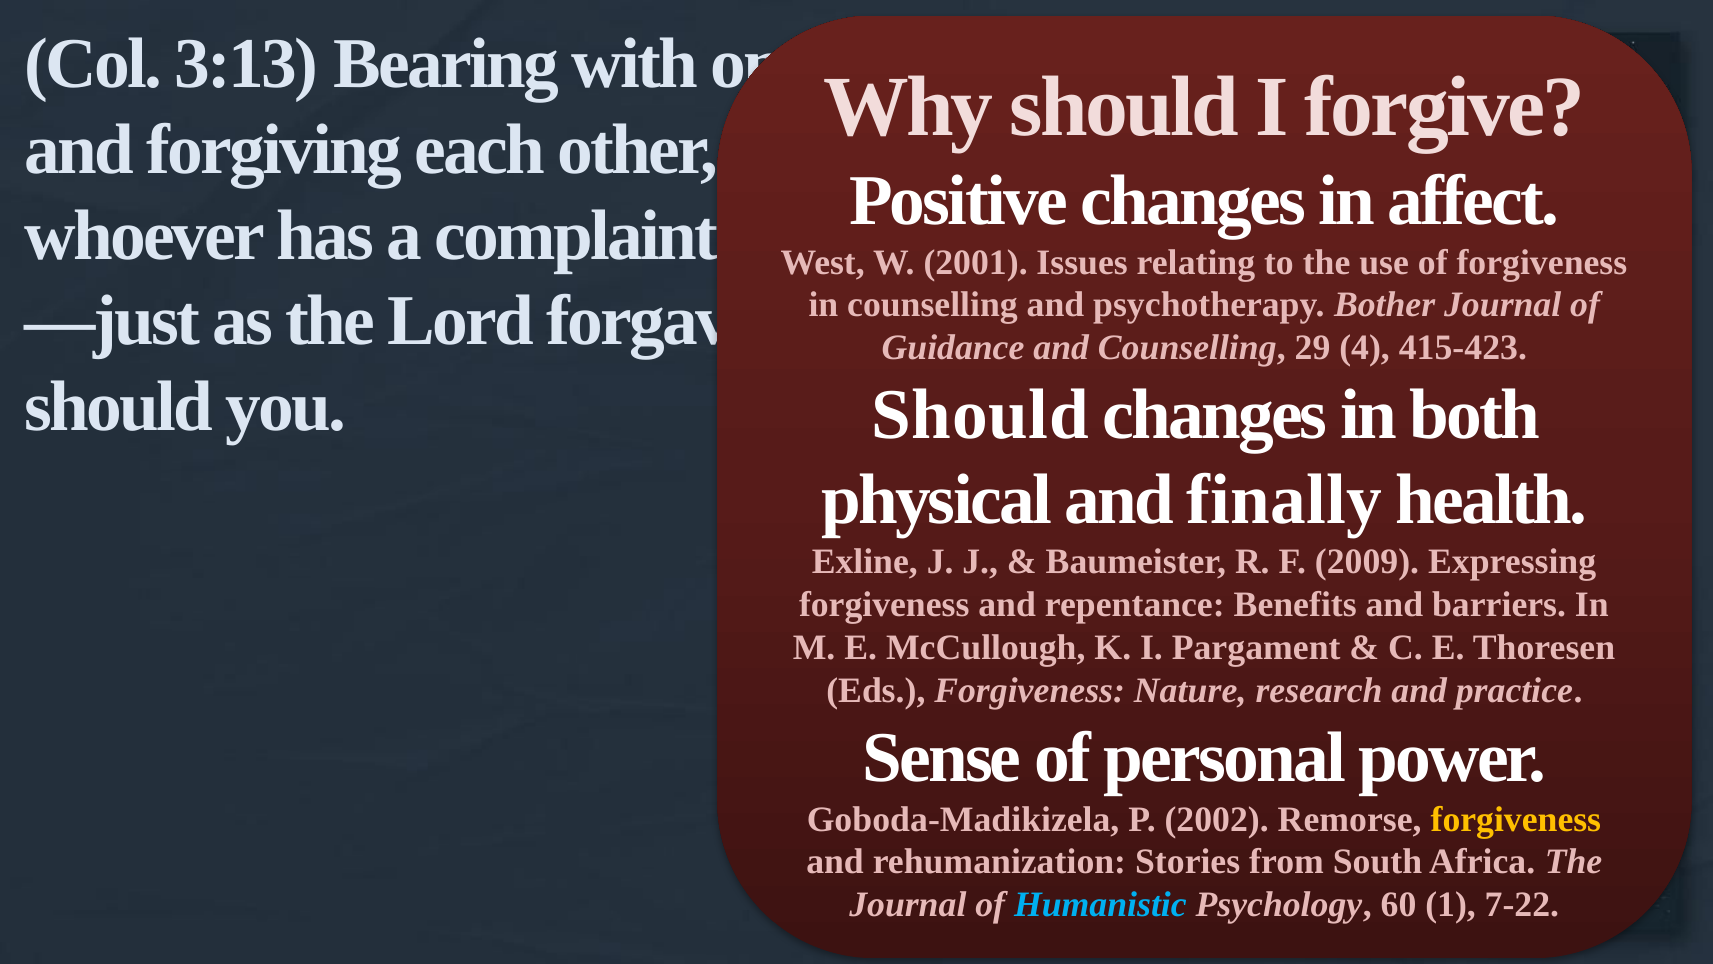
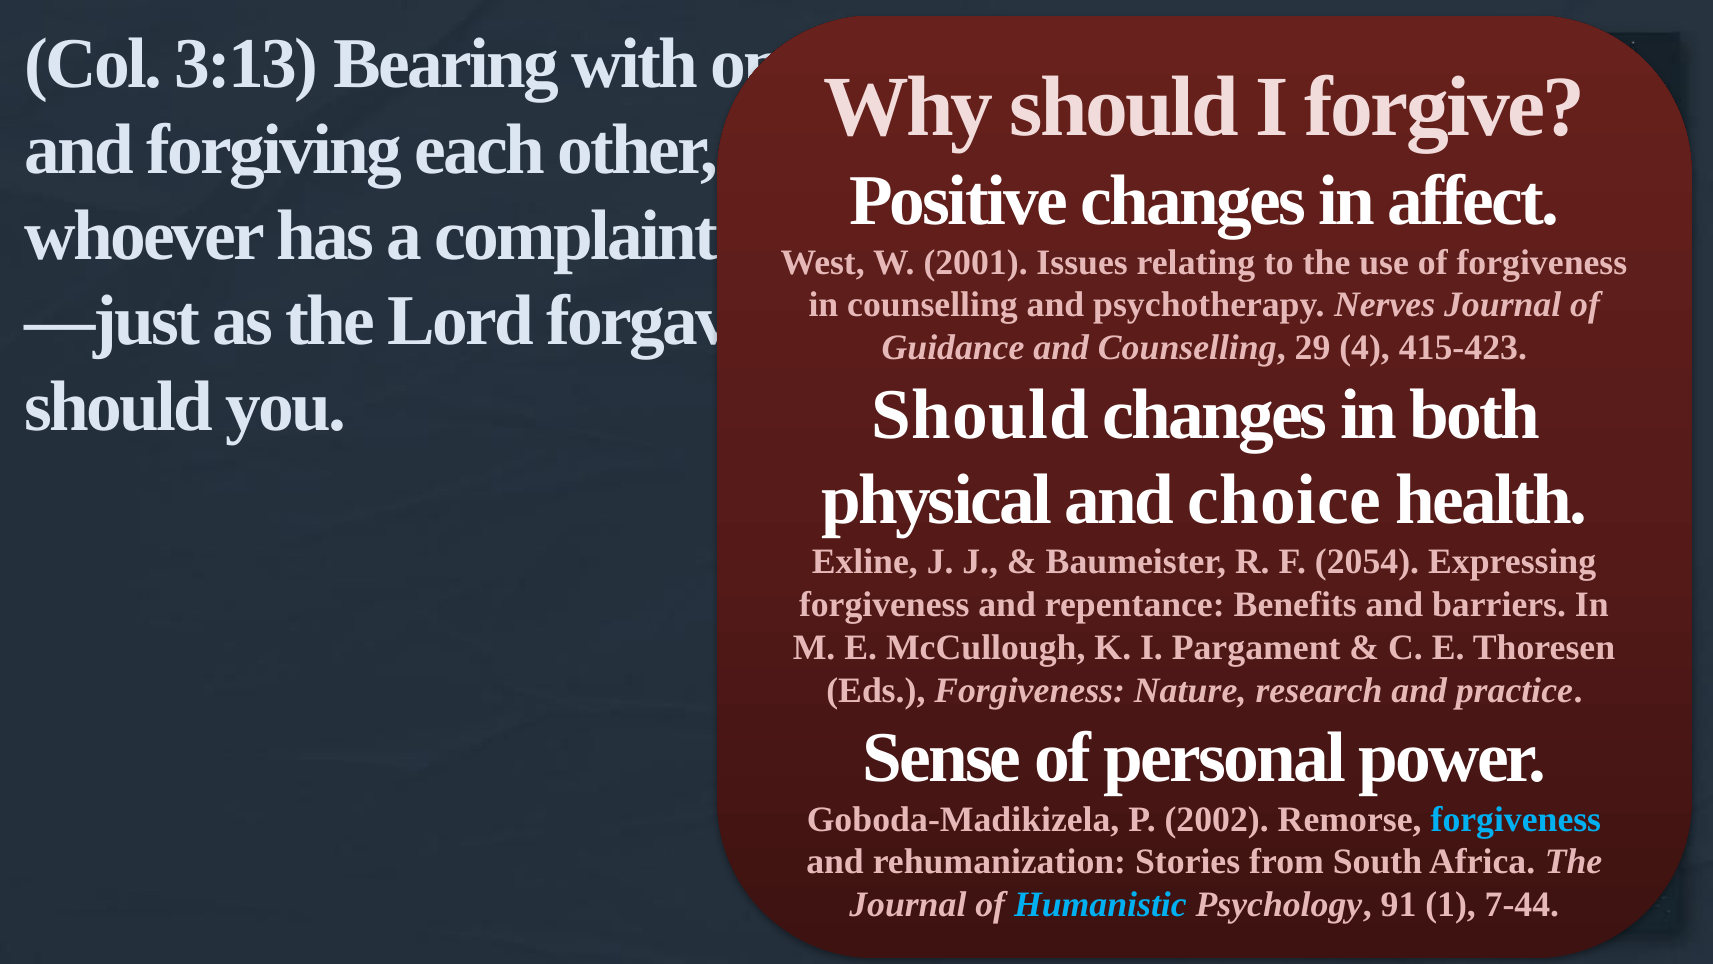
Bother: Bother -> Nerves
finally: finally -> choice
2009: 2009 -> 2054
forgiveness at (1516, 819) colour: yellow -> light blue
60: 60 -> 91
7-22: 7-22 -> 7-44
